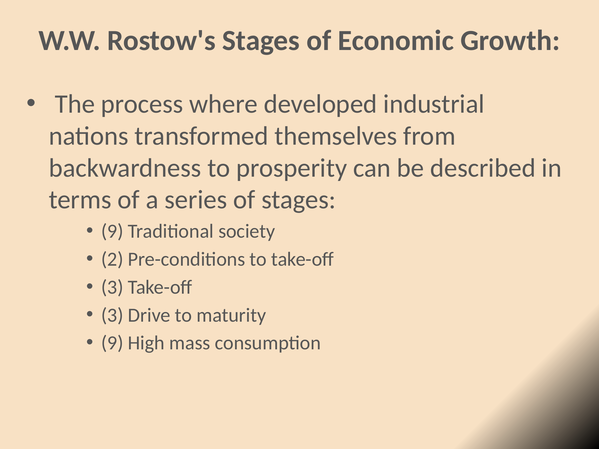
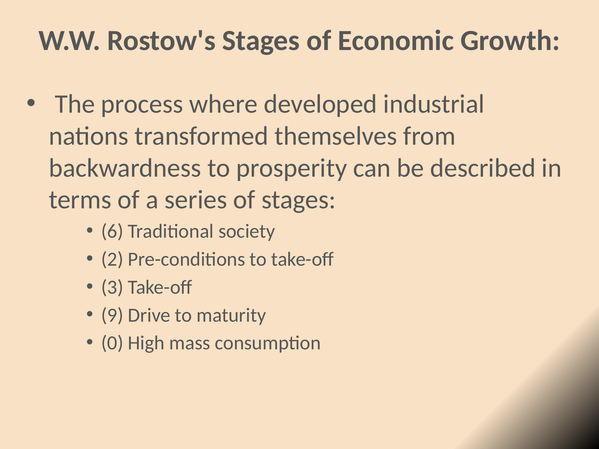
9 at (112, 231): 9 -> 6
3 at (112, 315): 3 -> 9
9 at (112, 343): 9 -> 0
